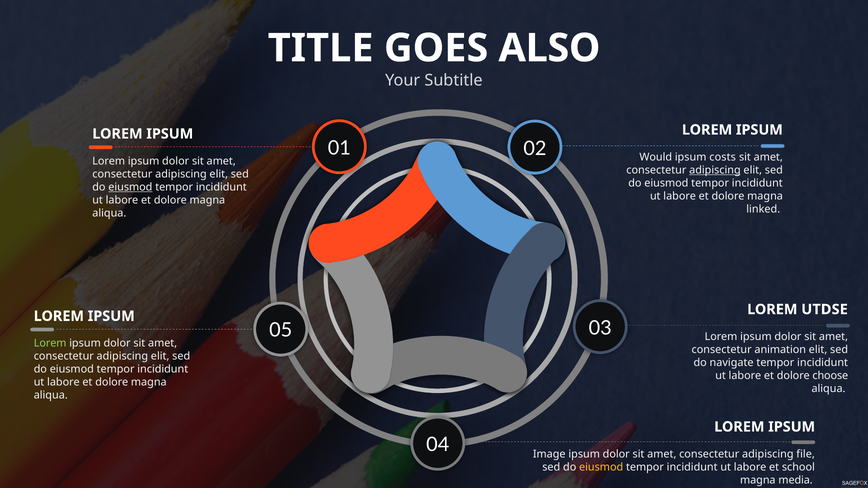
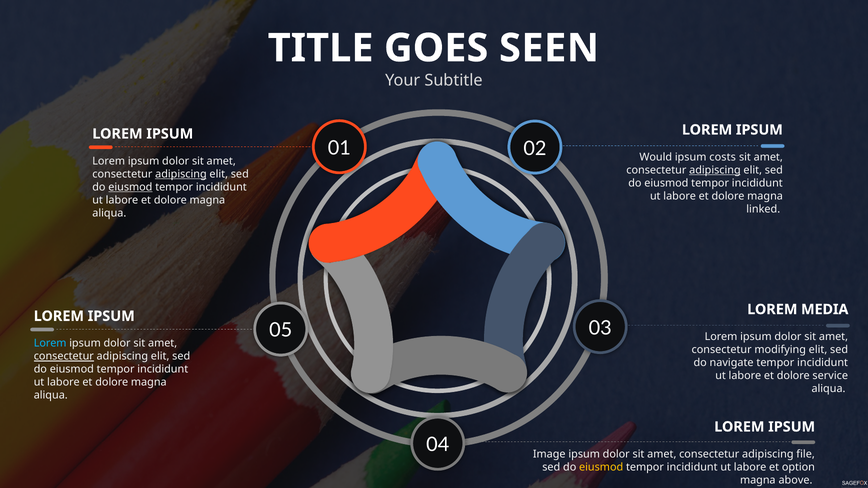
ALSO: ALSO -> SEEN
adipiscing at (181, 174) underline: none -> present
UTDSE: UTDSE -> MEDIA
Lorem at (50, 343) colour: light green -> light blue
animation: animation -> modifying
consectetur at (64, 357) underline: none -> present
choose: choose -> service
school: school -> option
media: media -> above
